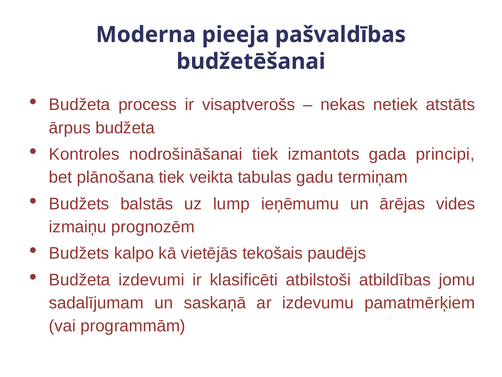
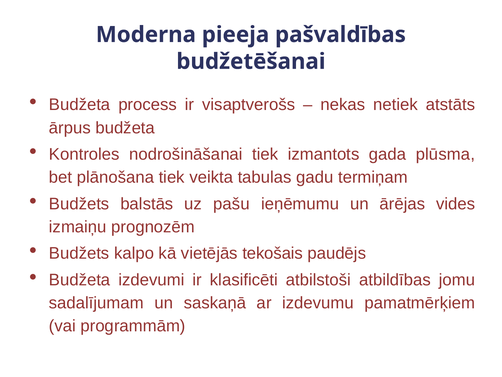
principi: principi -> plūsma
lump: lump -> pašu
